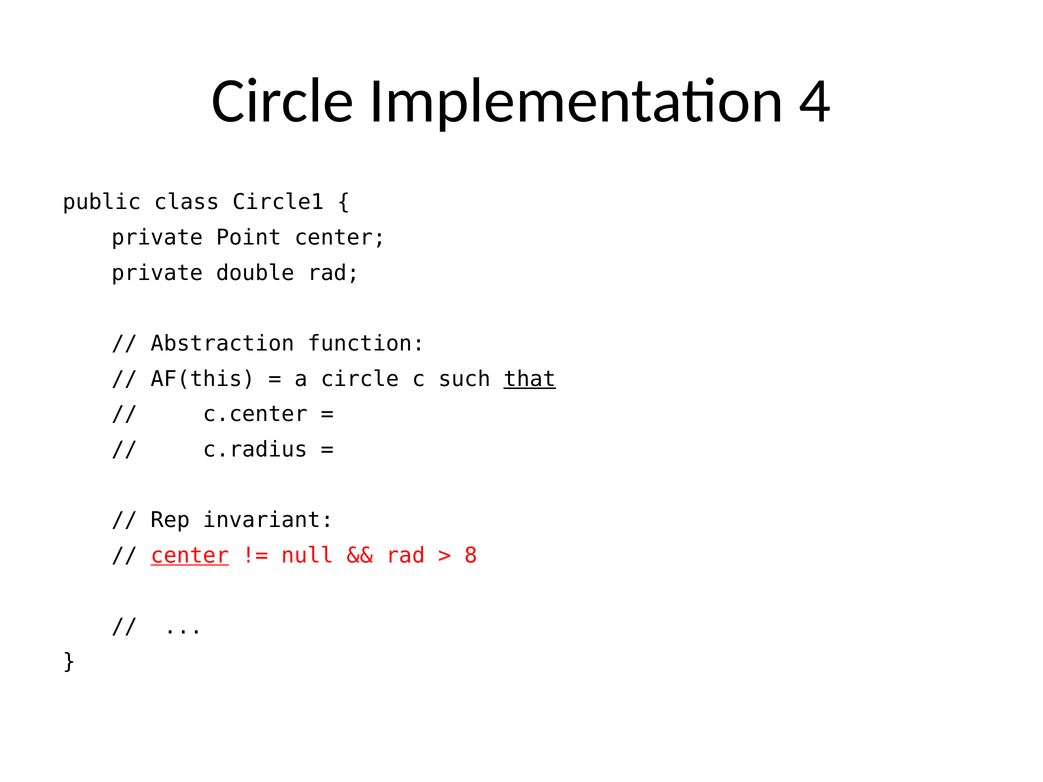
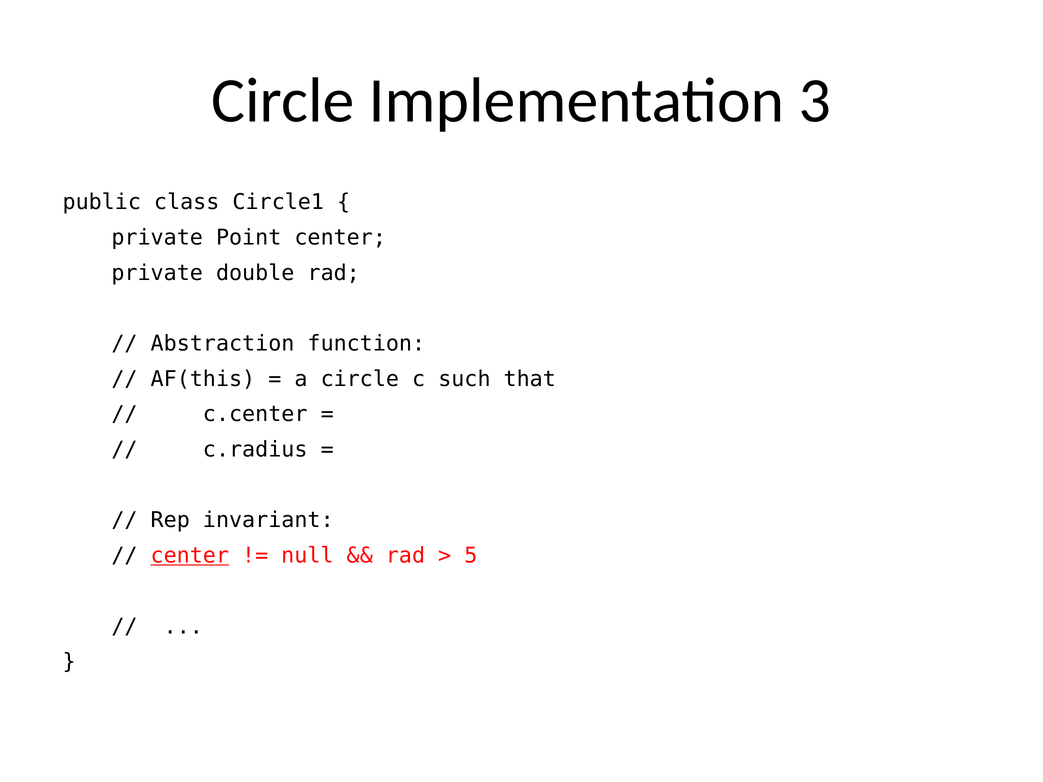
4: 4 -> 3
that underline: present -> none
8: 8 -> 5
